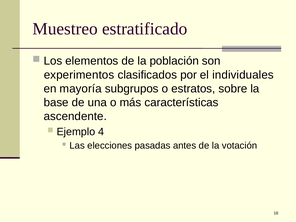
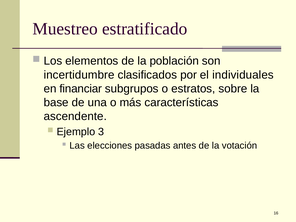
experimentos: experimentos -> incertidumbre
mayoría: mayoría -> financiar
4: 4 -> 3
